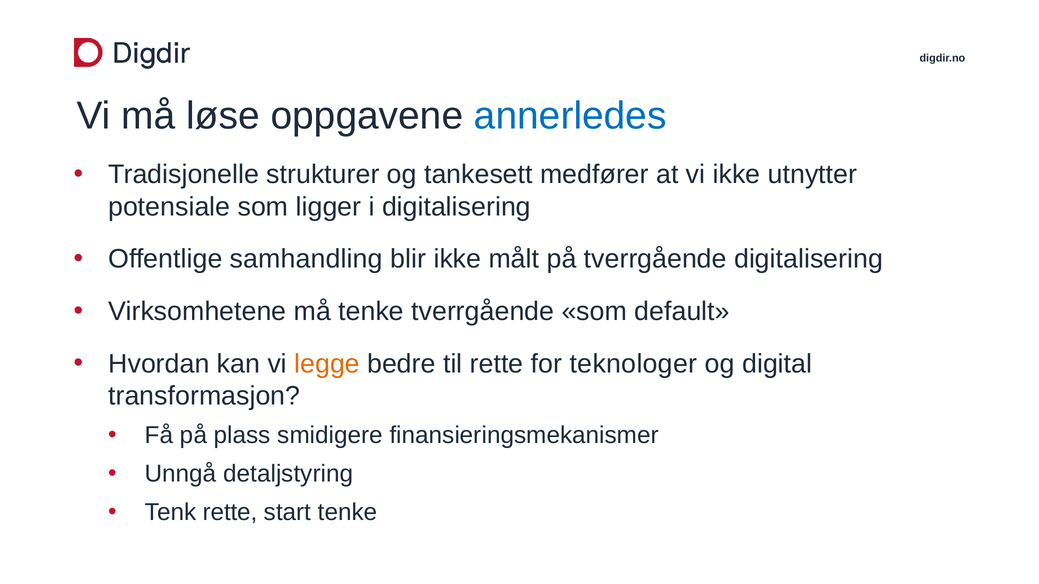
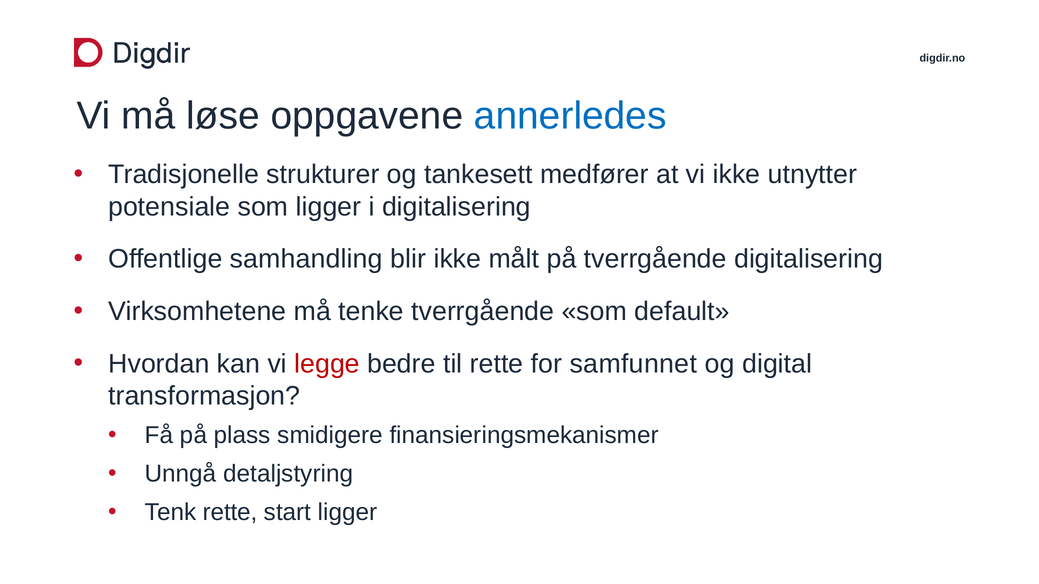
legge colour: orange -> red
teknologer: teknologer -> samfunnet
start tenke: tenke -> ligger
